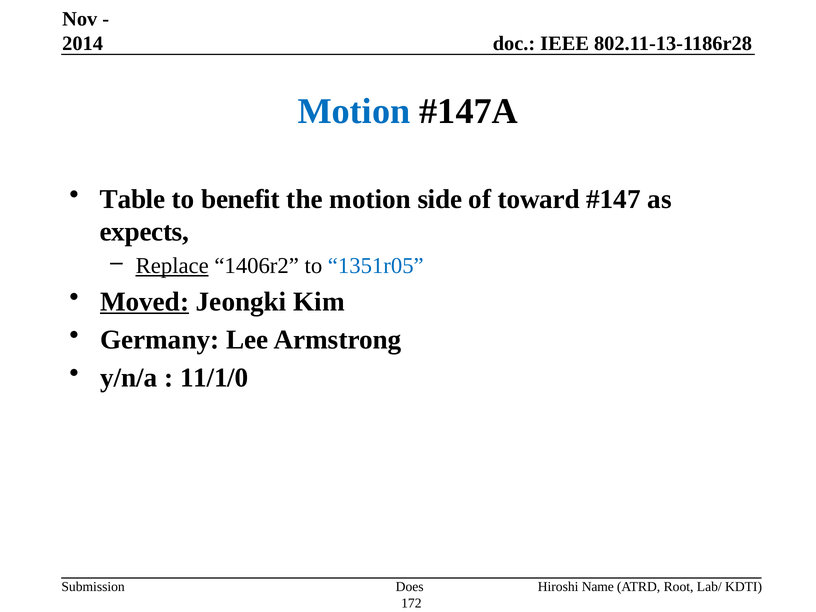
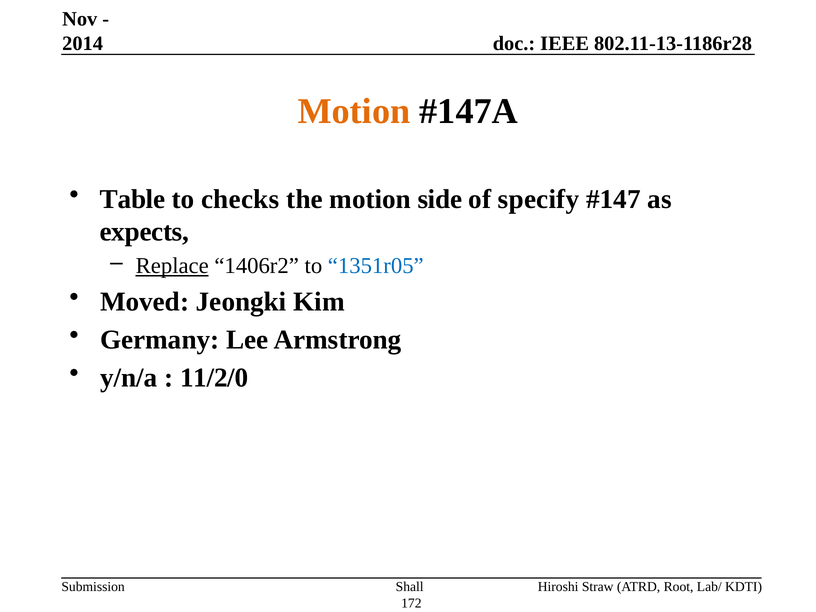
Motion at (354, 111) colour: blue -> orange
benefit: benefit -> checks
toward: toward -> specify
Moved underline: present -> none
11/1/0: 11/1/0 -> 11/2/0
Does: Does -> Shall
Name: Name -> Straw
